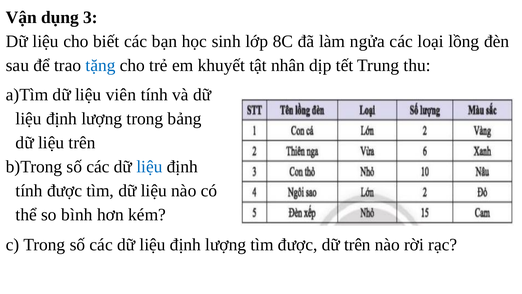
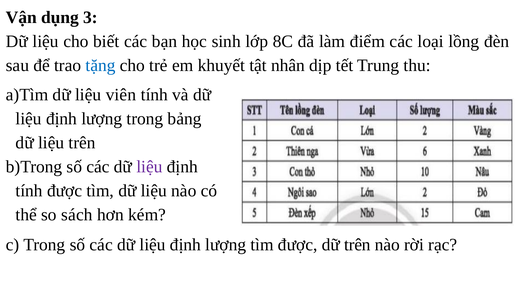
ngửa: ngửa -> điểm
liệu at (149, 167) colour: blue -> purple
bình: bình -> sách
